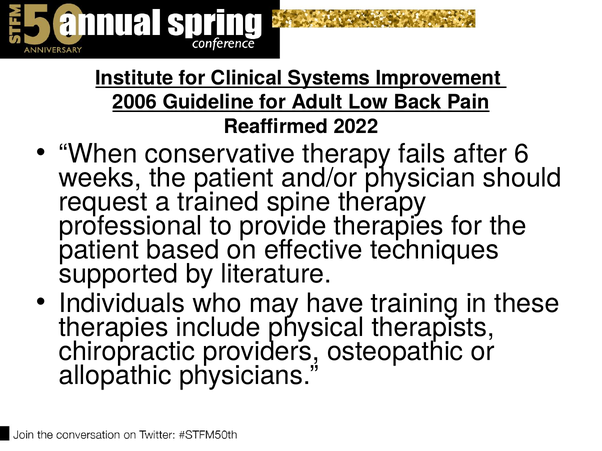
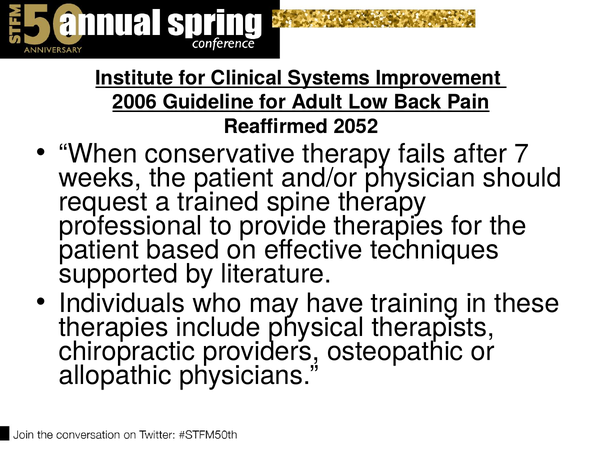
2022: 2022 -> 2052
6: 6 -> 7
